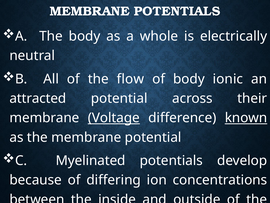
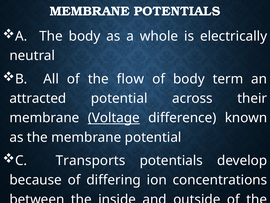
ionic: ionic -> term
known underline: present -> none
Myelinated: Myelinated -> Transports
